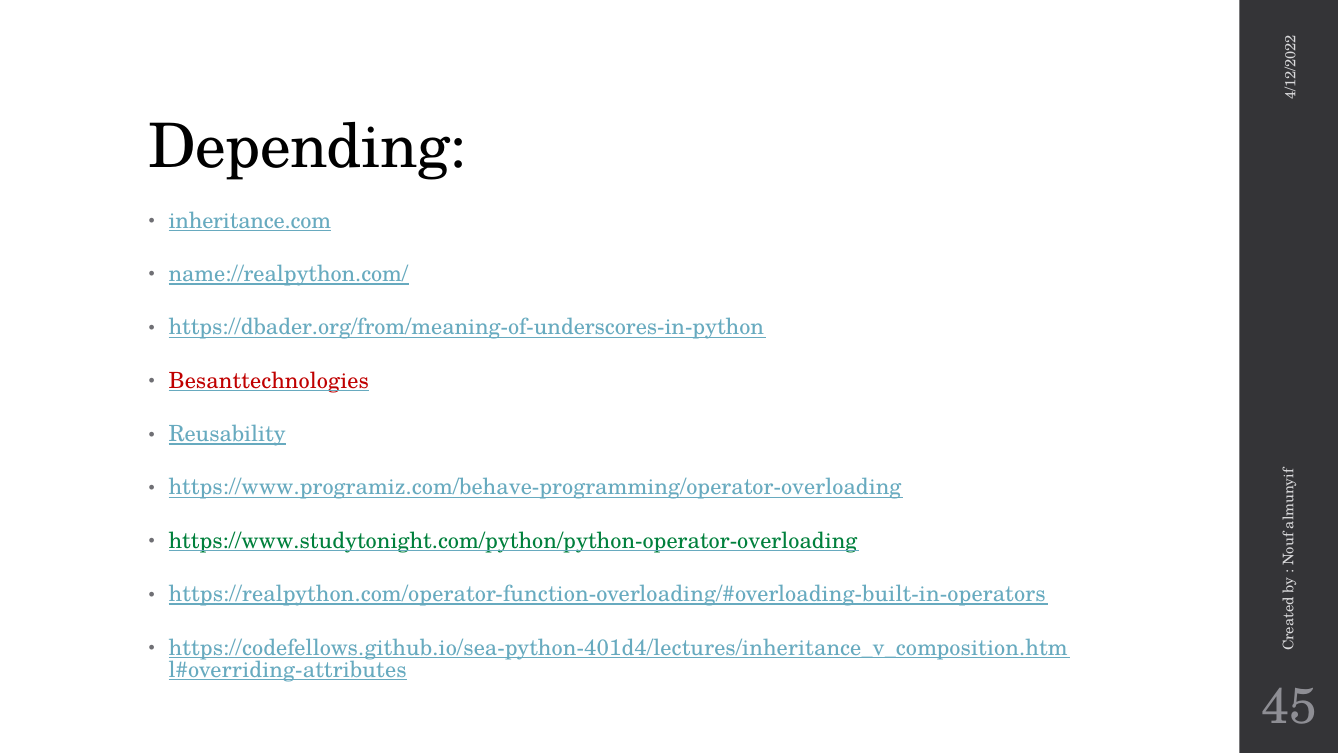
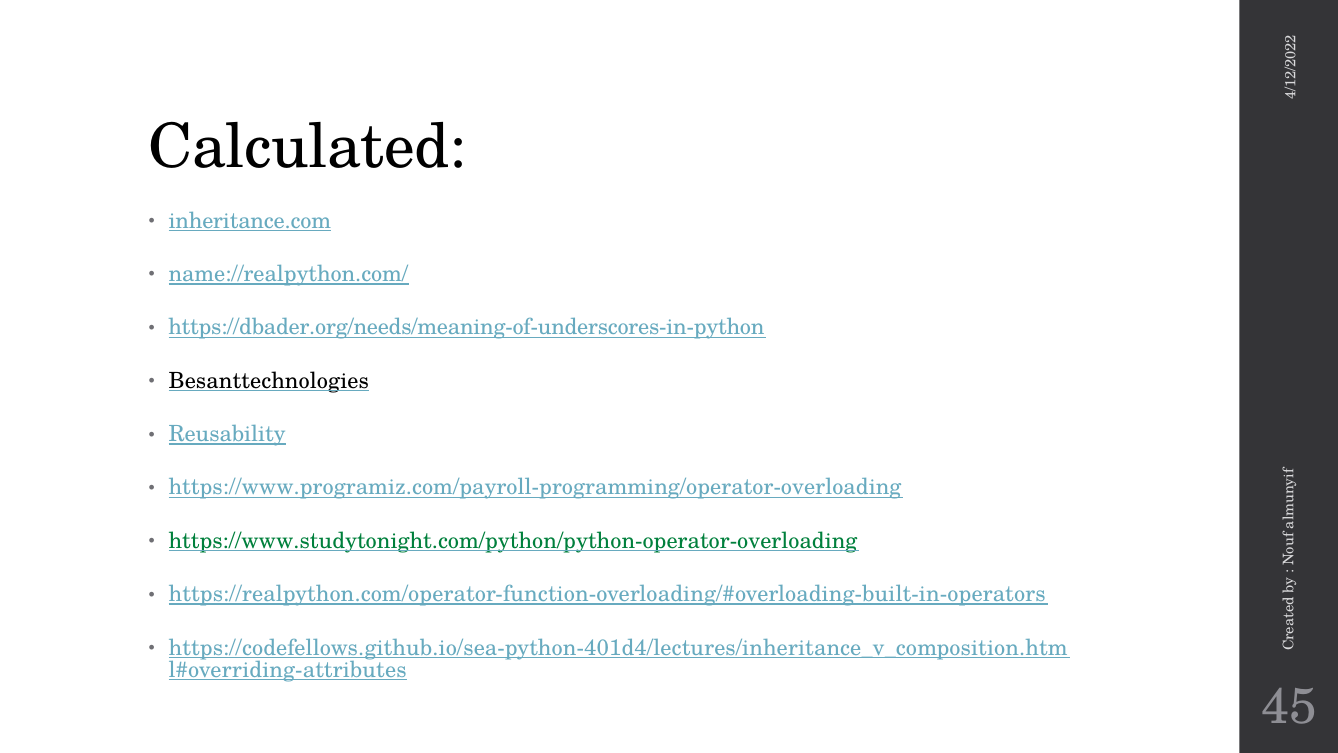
Depending: Depending -> Calculated
https://dbader.org/from/meaning-of-underscores-in-python: https://dbader.org/from/meaning-of-underscores-in-python -> https://dbader.org/needs/meaning-of-underscores-in-python
Besanttechnologies colour: red -> black
https://www.programiz.com/behave-programming/operator-overloading: https://www.programiz.com/behave-programming/operator-overloading -> https://www.programiz.com/payroll-programming/operator-overloading
